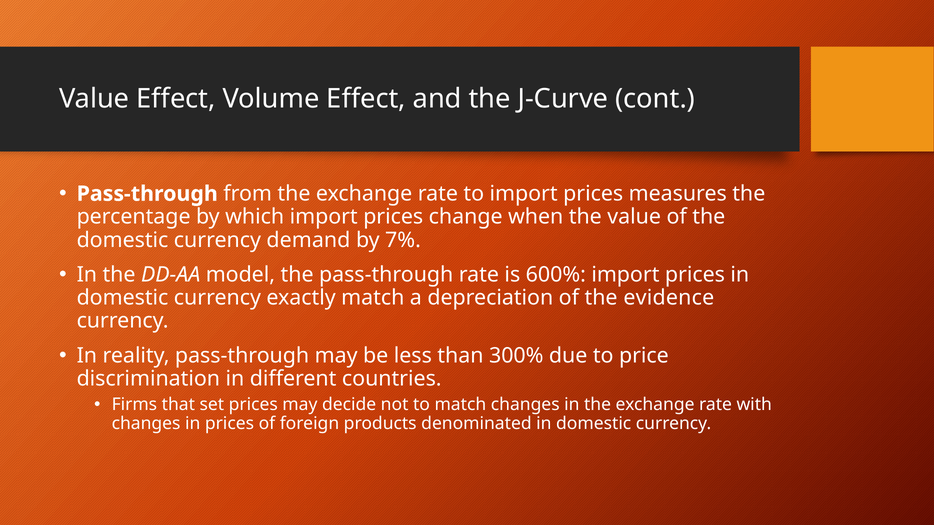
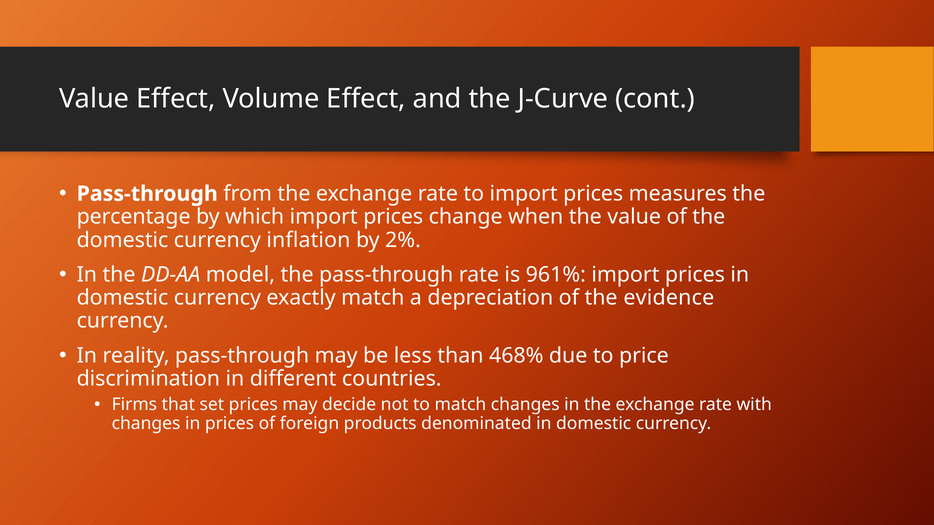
demand: demand -> inflation
7%: 7% -> 2%
600%: 600% -> 961%
300%: 300% -> 468%
